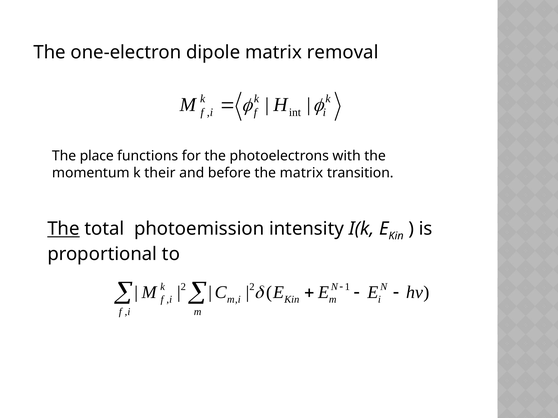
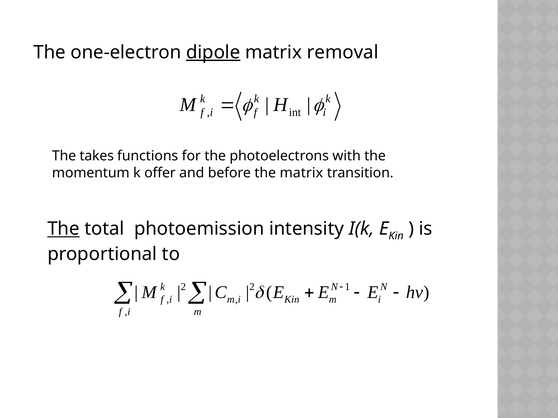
dipole underline: none -> present
place: place -> takes
their: their -> offer
